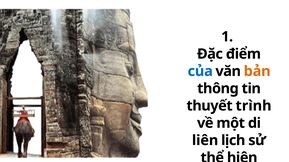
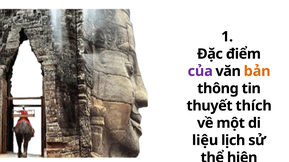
của colour: blue -> purple
trình: trình -> thích
liên: liên -> liệu
